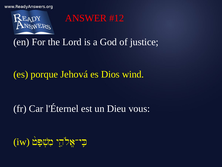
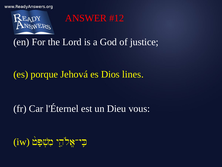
wind: wind -> lines
